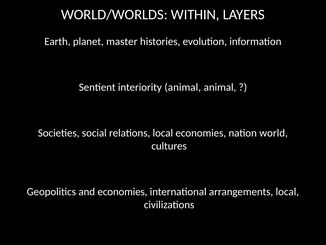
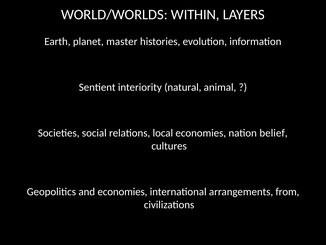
interiority animal: animal -> natural
world: world -> belief
arrangements local: local -> from
